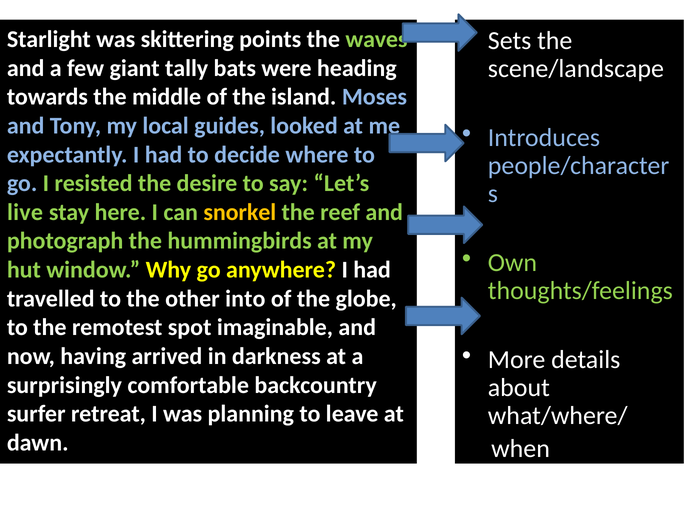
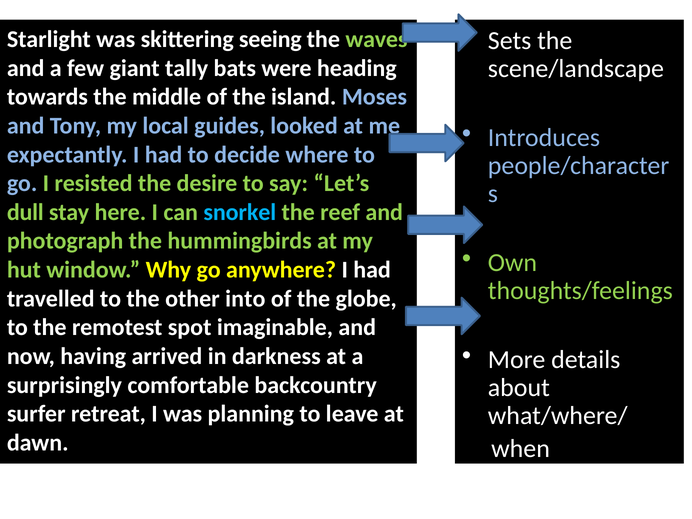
points: points -> seeing
live: live -> dull
snorkel colour: yellow -> light blue
